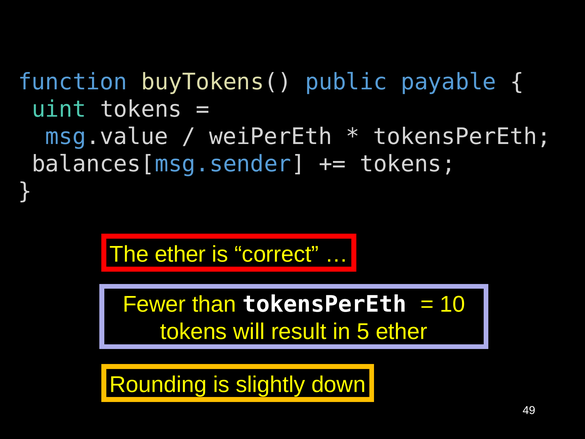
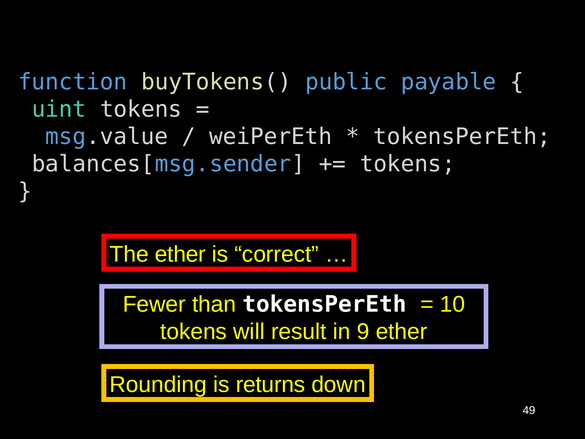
5: 5 -> 9
slightly: slightly -> returns
